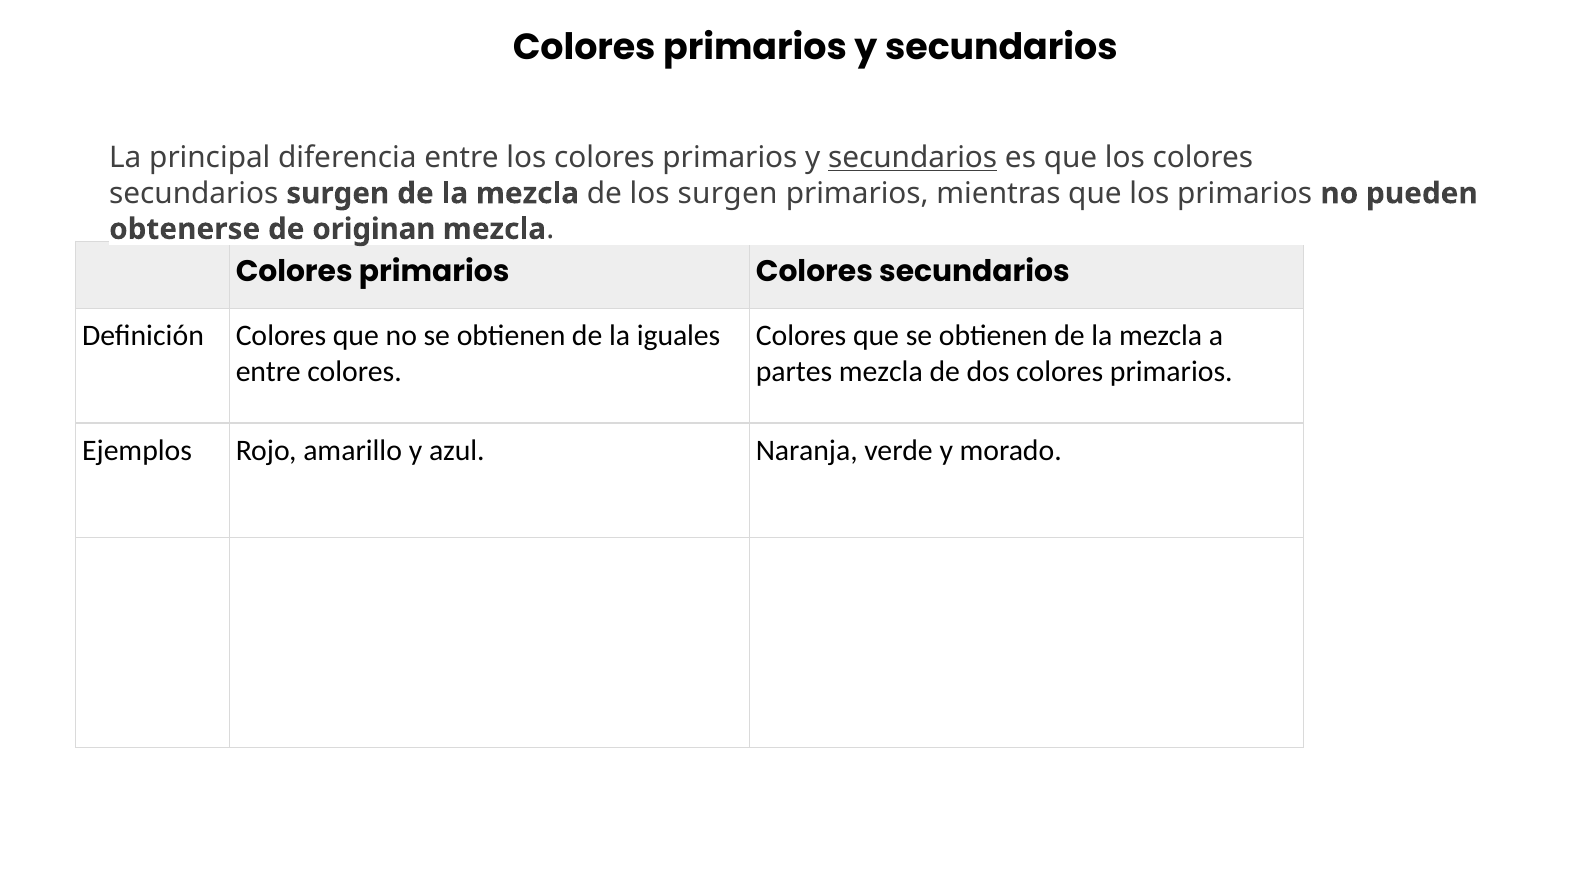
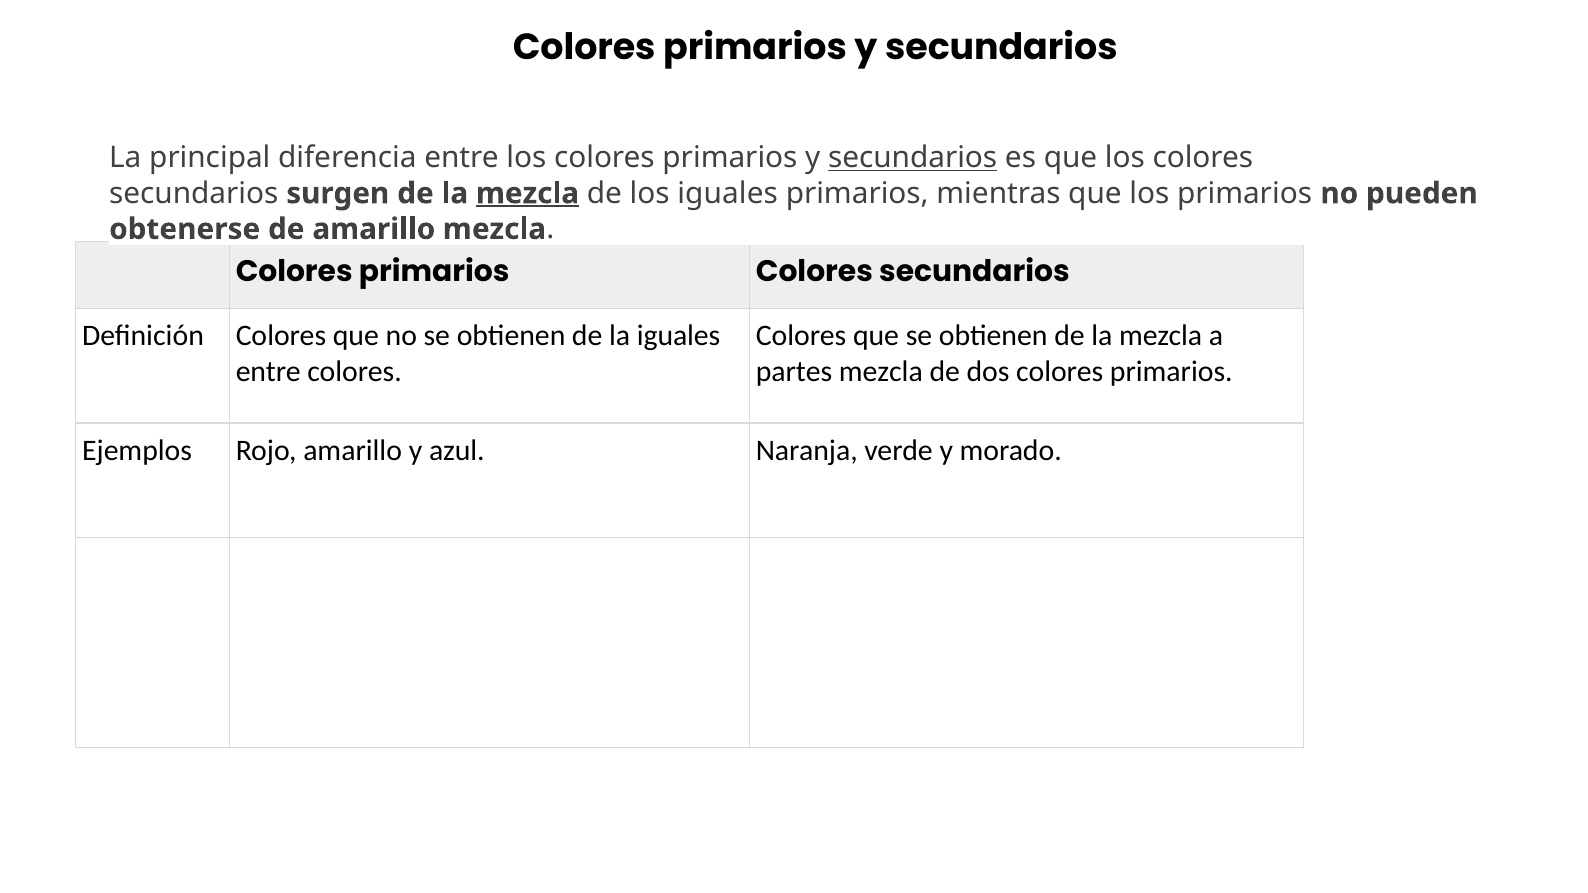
mezcla at (527, 193) underline: none -> present
los surgen: surgen -> iguales
de originan: originan -> amarillo
